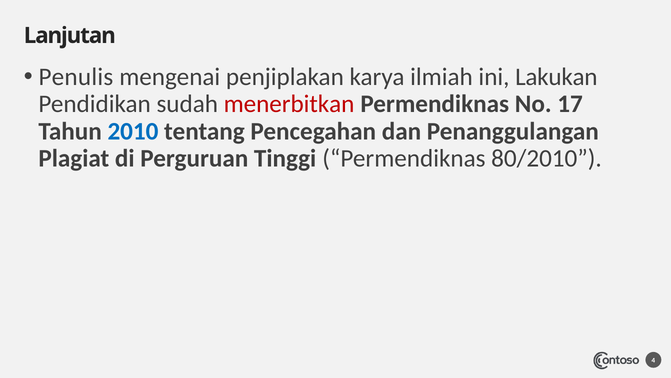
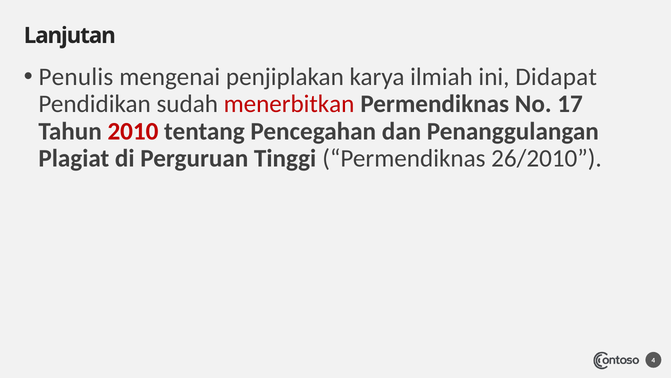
Lakukan: Lakukan -> Didapat
2010 colour: blue -> red
80/2010: 80/2010 -> 26/2010
